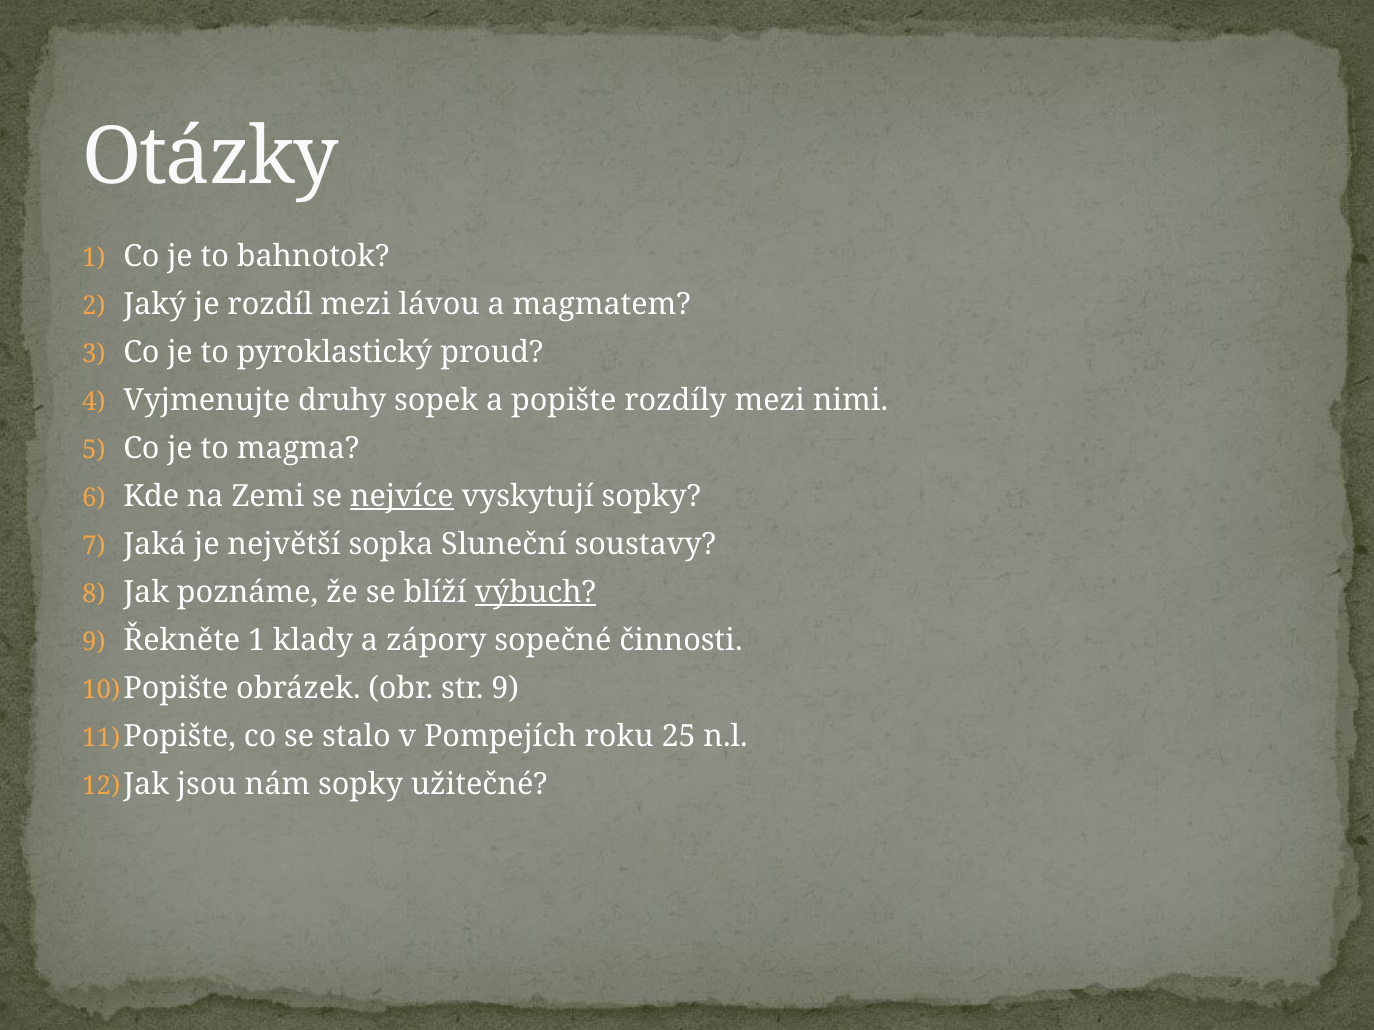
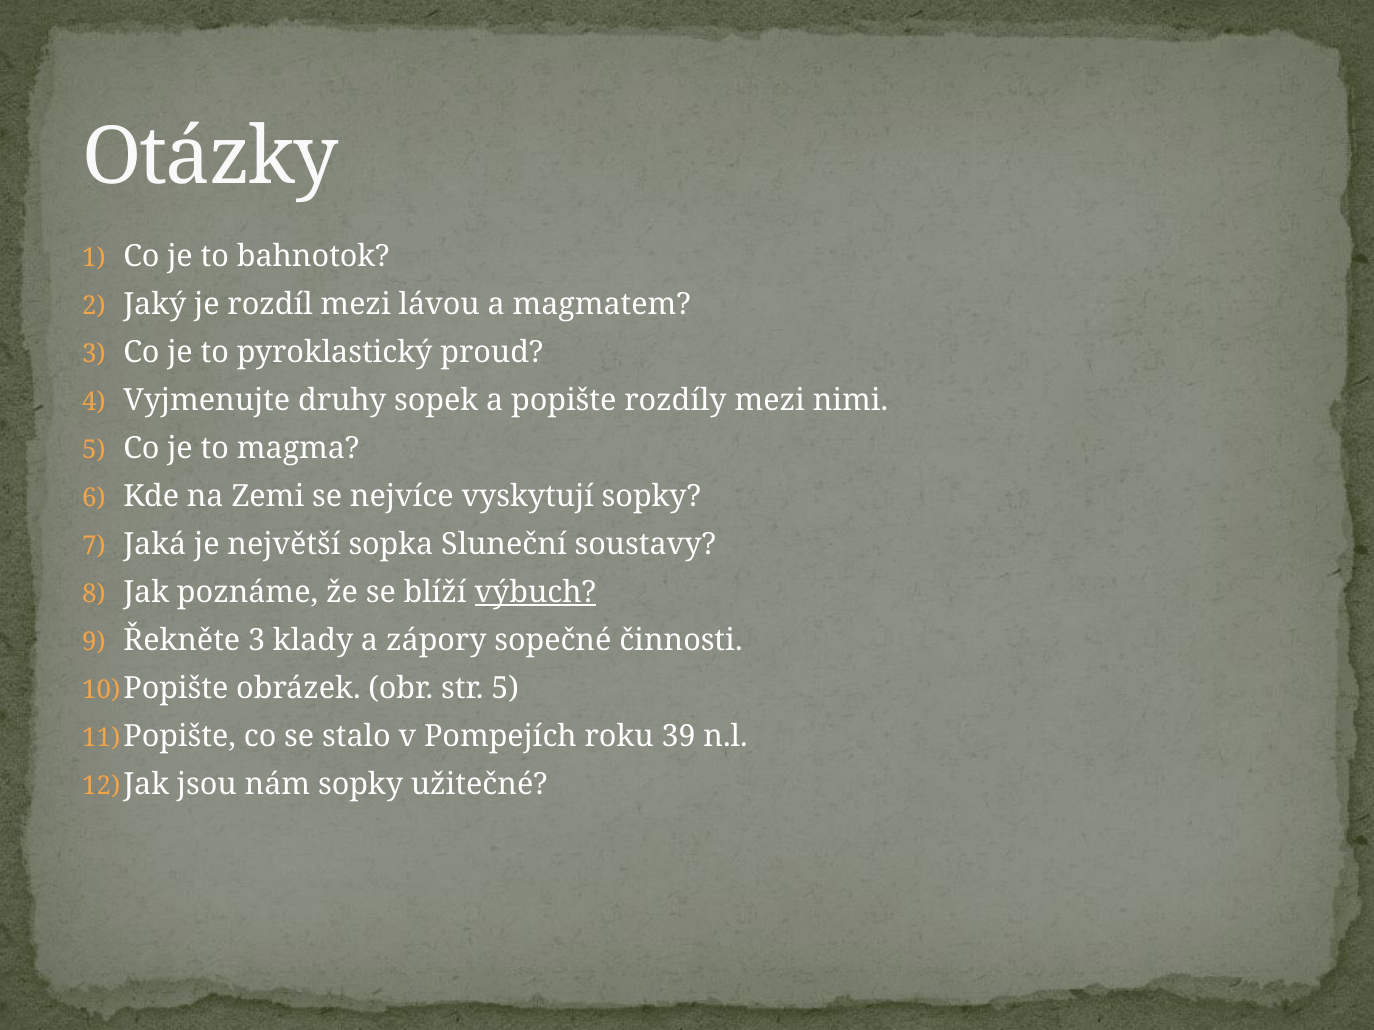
nejvíce underline: present -> none
Řekněte 1: 1 -> 3
str 9: 9 -> 5
25: 25 -> 39
